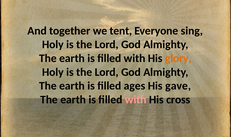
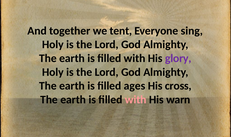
glory colour: orange -> purple
gave: gave -> cross
cross: cross -> warn
